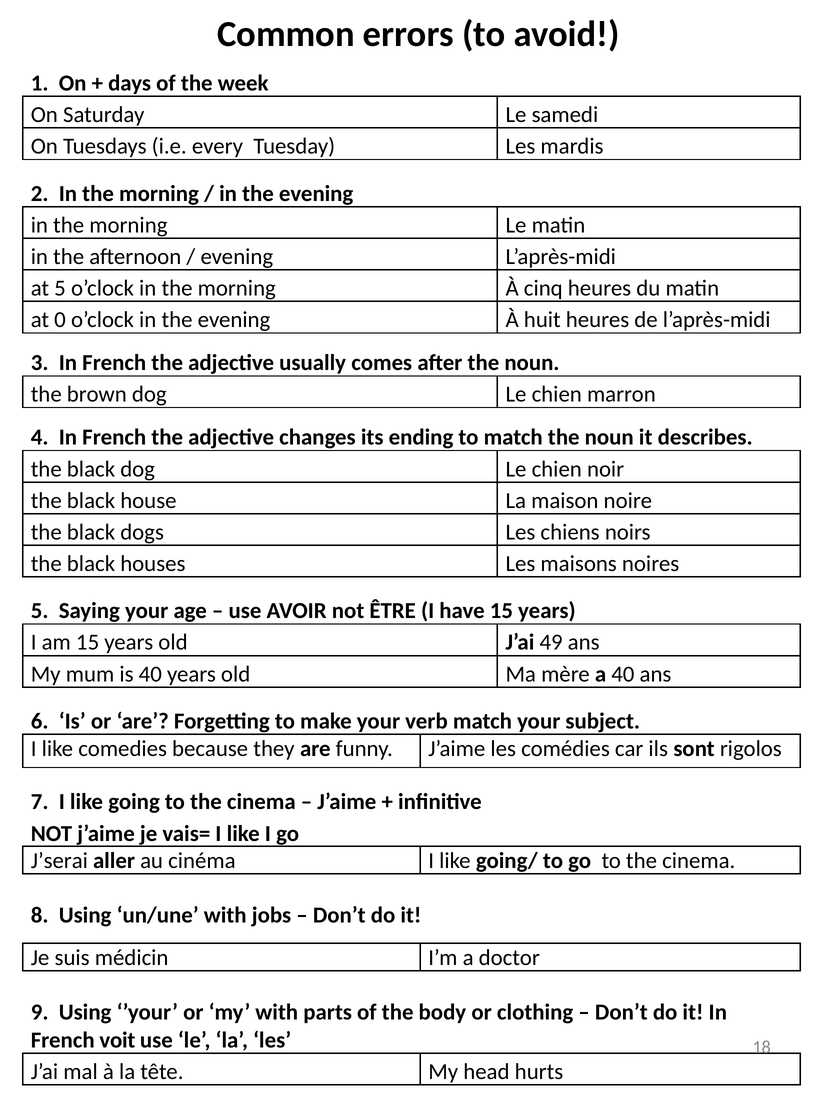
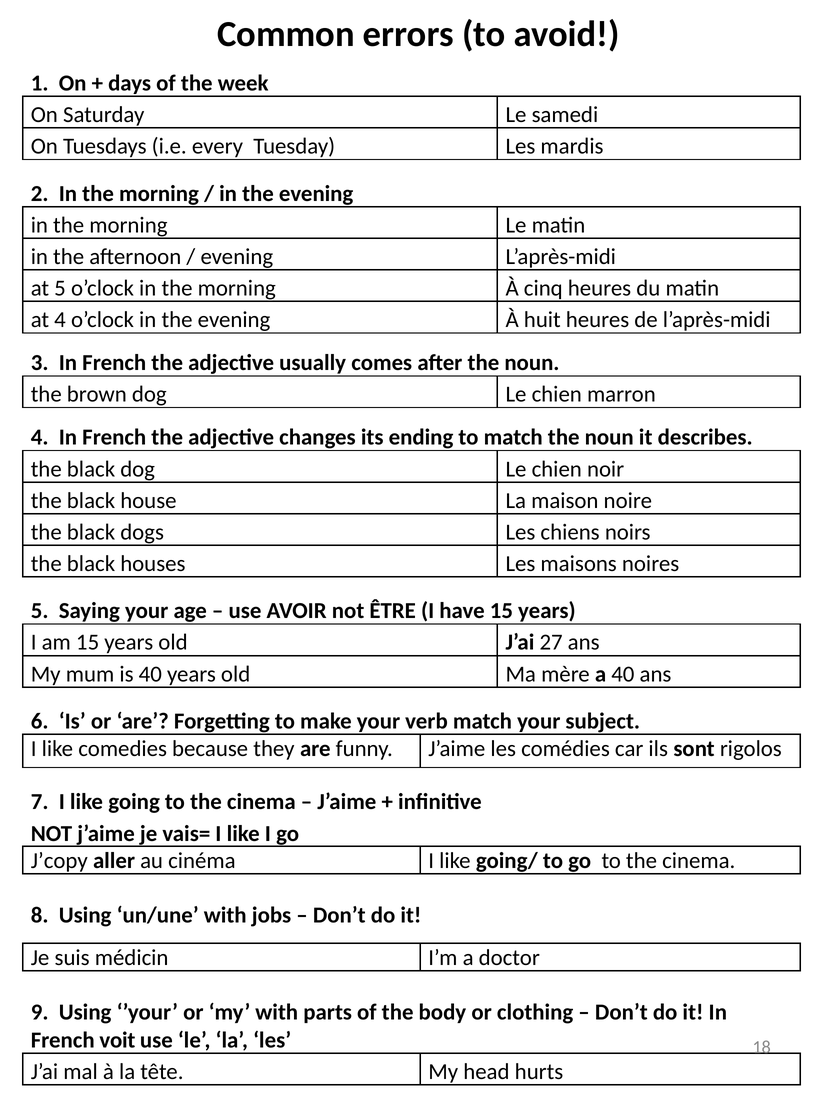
at 0: 0 -> 4
49: 49 -> 27
J’serai: J’serai -> J’copy
